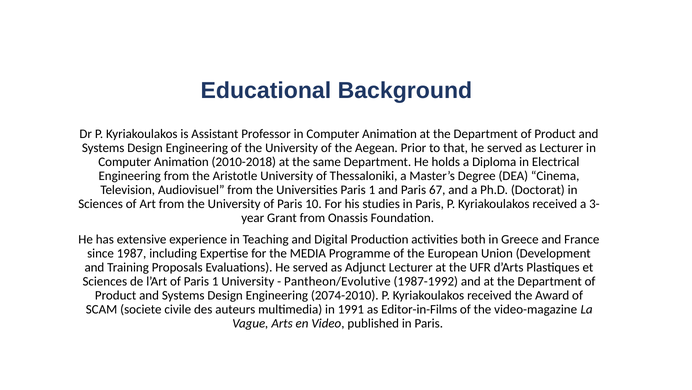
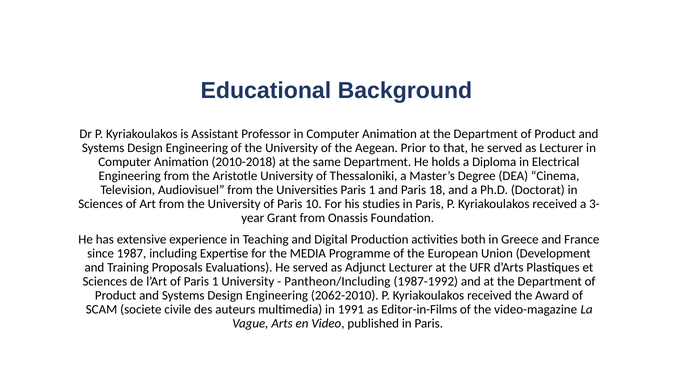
67: 67 -> 18
Pantheon/Evolutive: Pantheon/Evolutive -> Pantheon/Including
2074-2010: 2074-2010 -> 2062-2010
